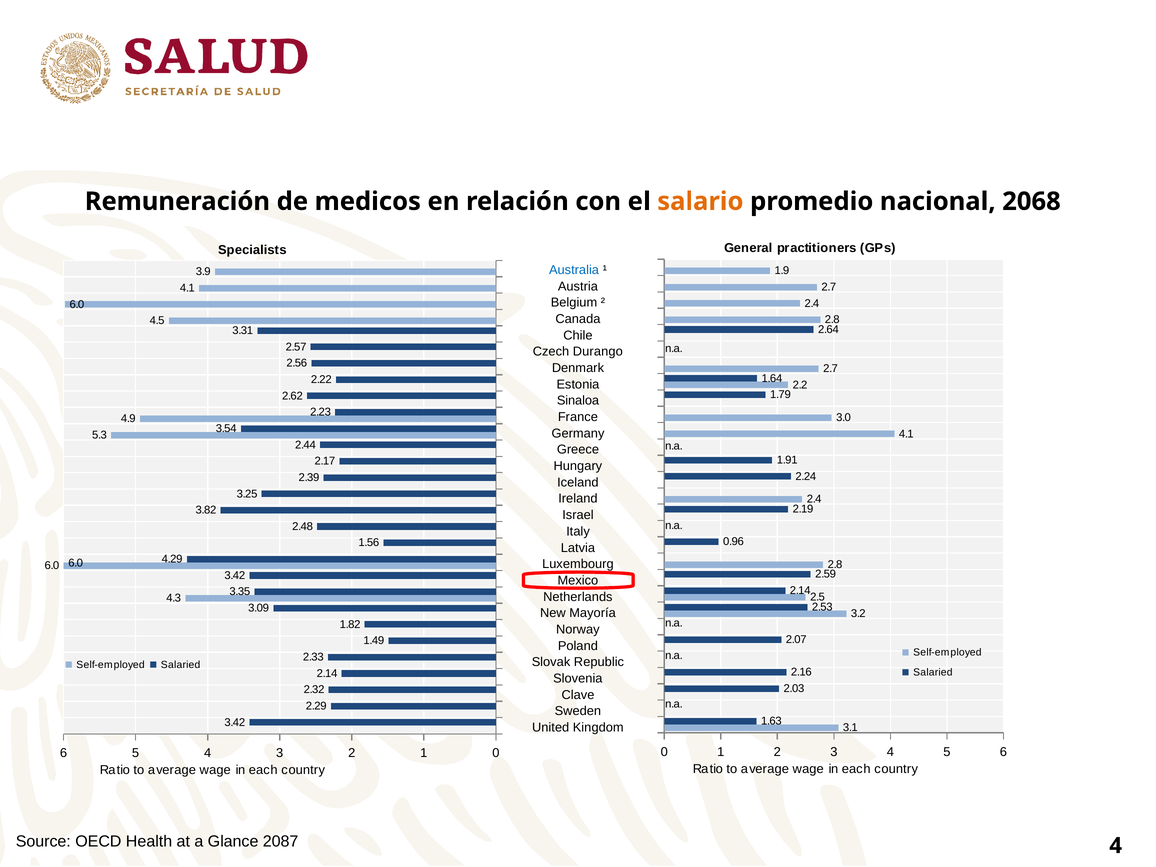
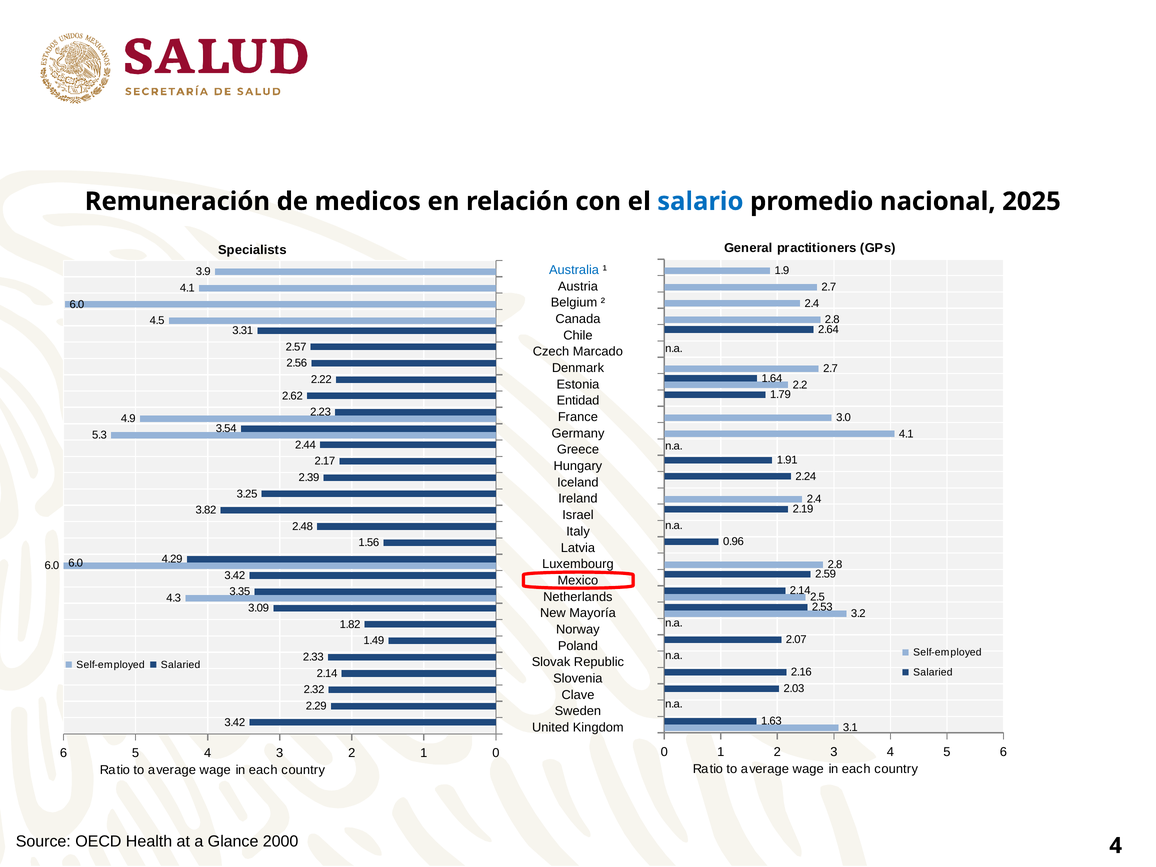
salario colour: orange -> blue
2068: 2068 -> 2025
Durango: Durango -> Marcado
Sinaloa: Sinaloa -> Entidad
2087: 2087 -> 2000
